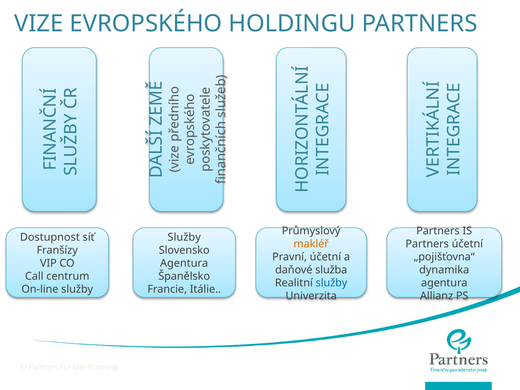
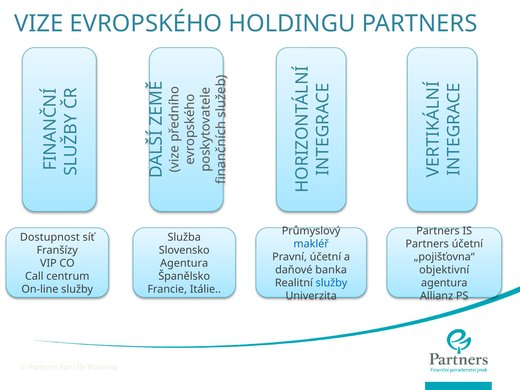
Služby at (184, 237): Služby -> Služba
makléř colour: orange -> blue
služba: služba -> banka
dynamika: dynamika -> objektivní
